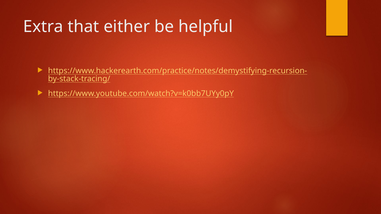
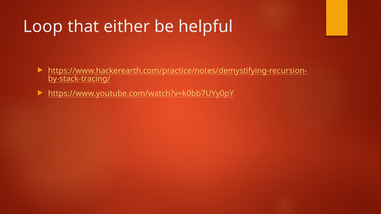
Extra: Extra -> Loop
